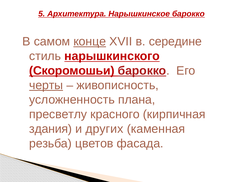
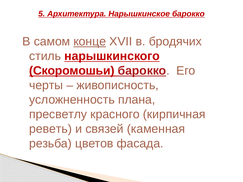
середине: середине -> бродячих
черты underline: present -> none
здания: здания -> реветь
других: других -> связей
